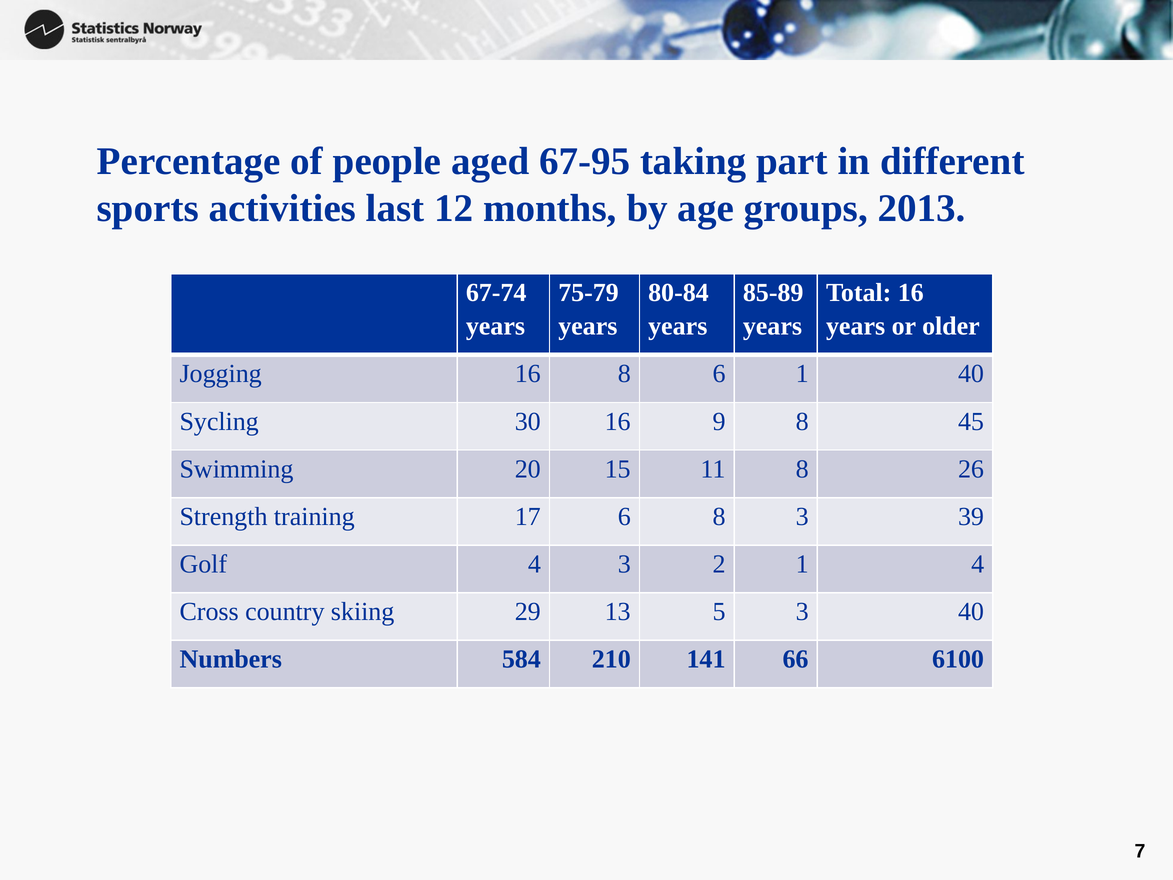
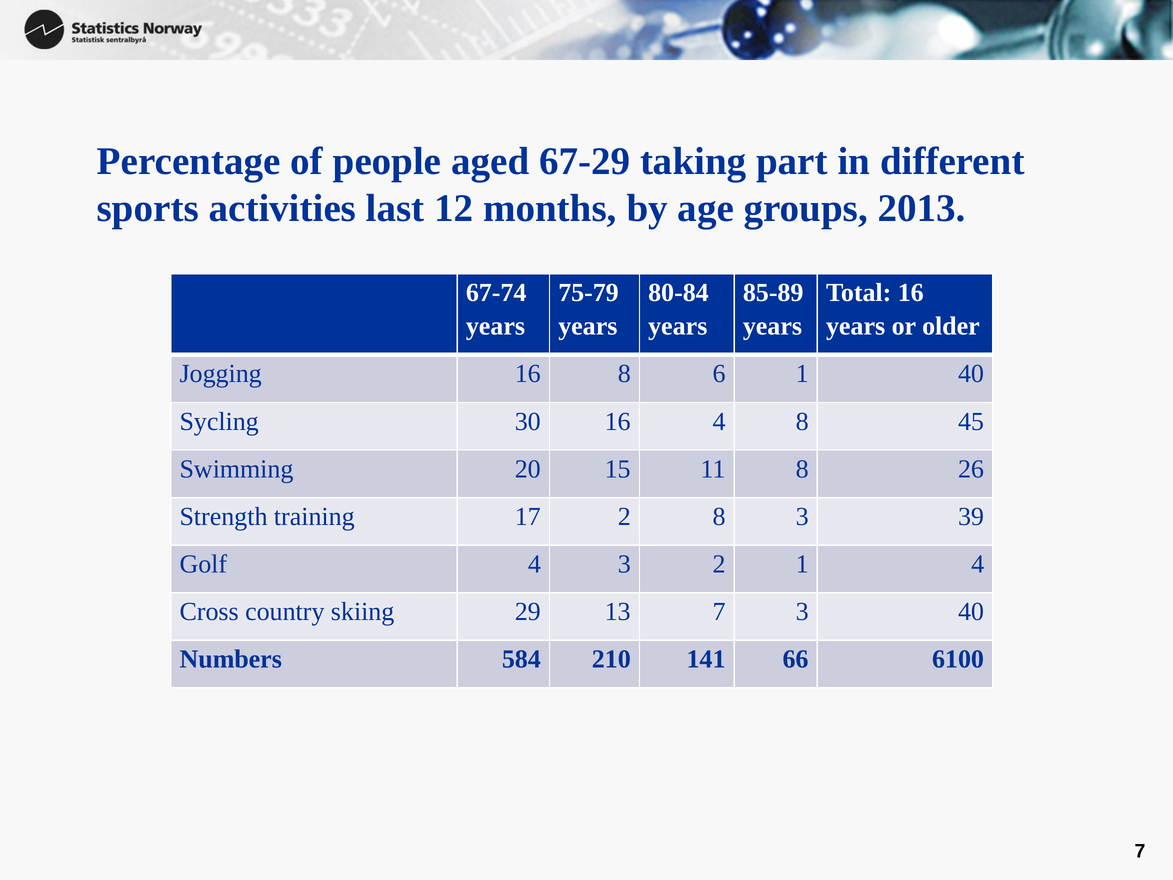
67-95: 67-95 -> 67-29
16 9: 9 -> 4
17 6: 6 -> 2
13 5: 5 -> 7
